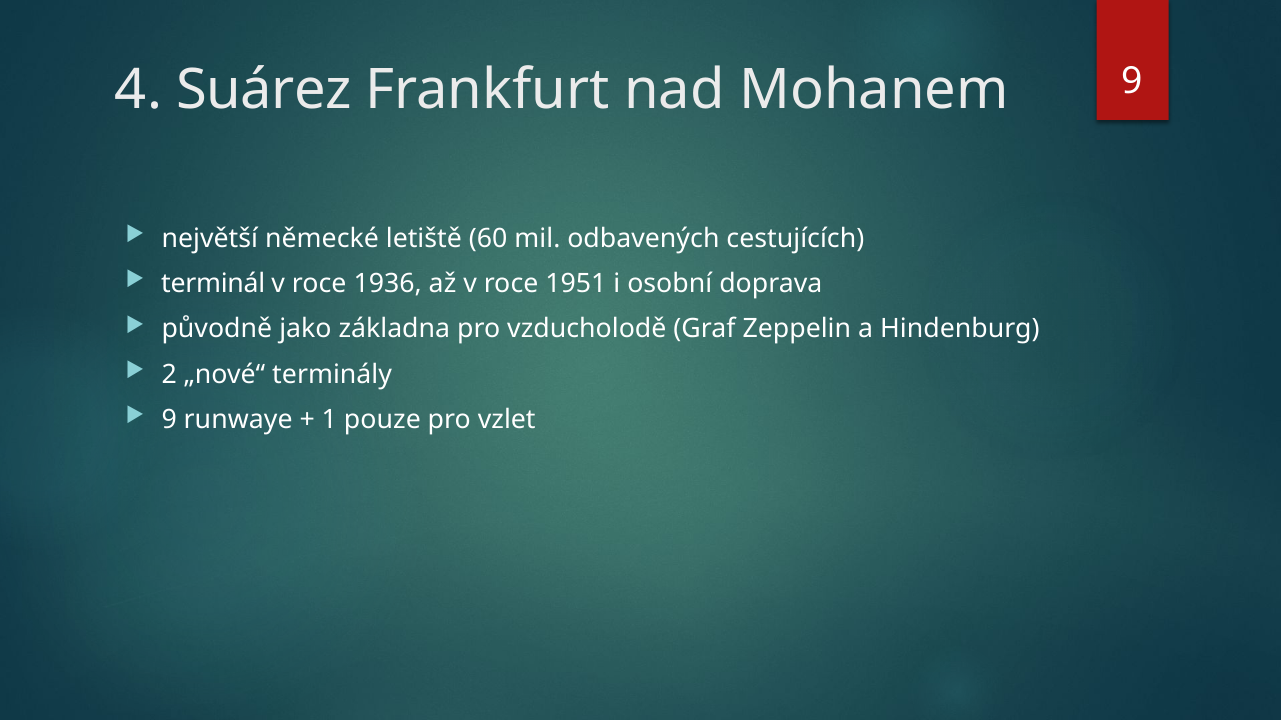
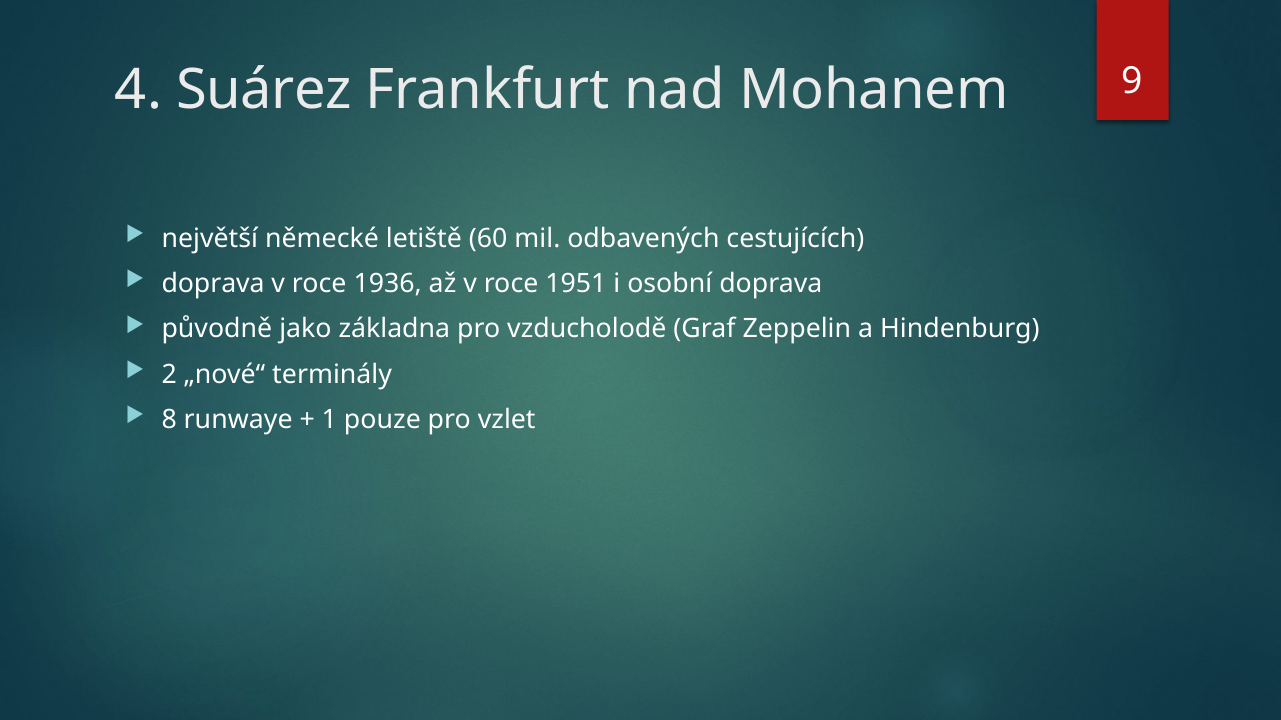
terminál at (213, 284): terminál -> doprava
9 at (169, 420): 9 -> 8
